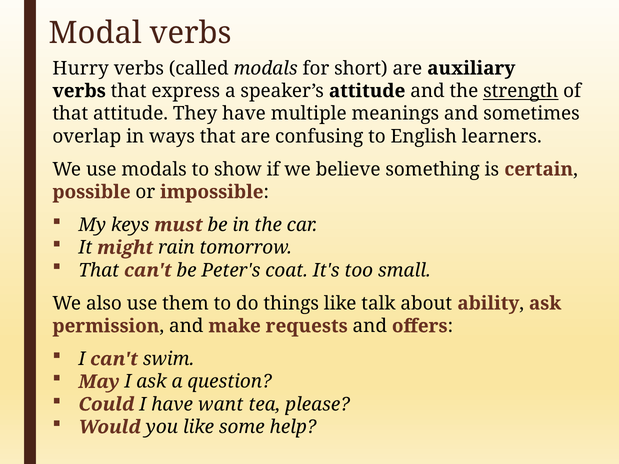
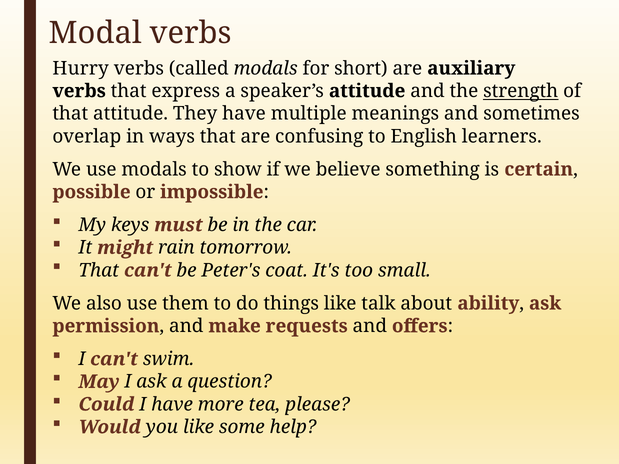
want: want -> more
